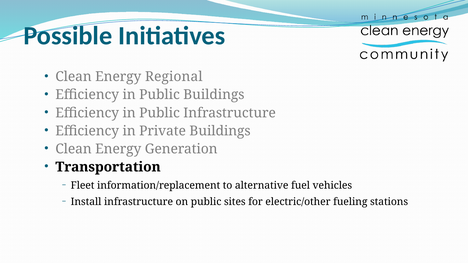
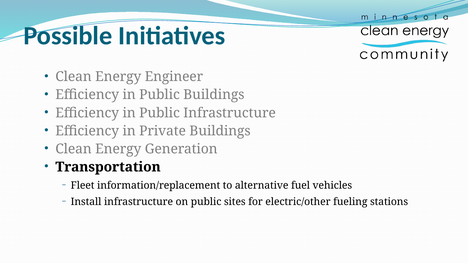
Regional: Regional -> Engineer
